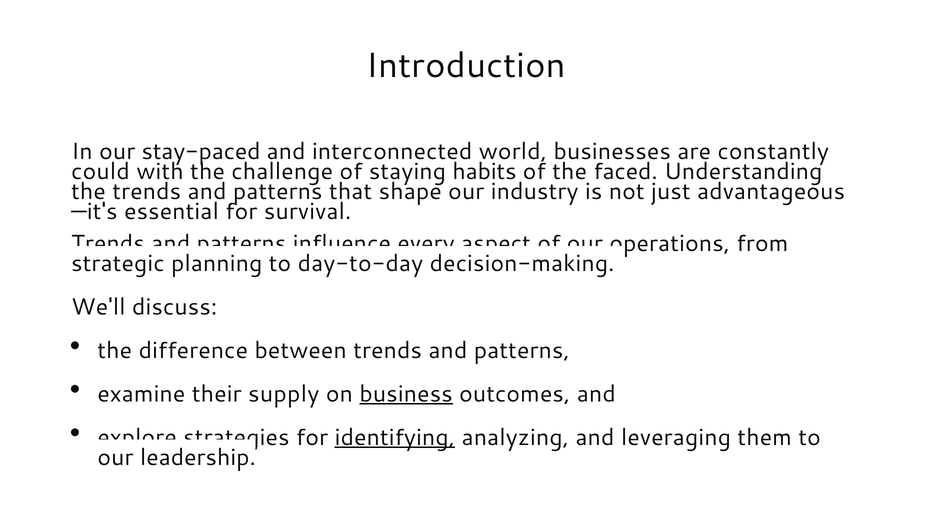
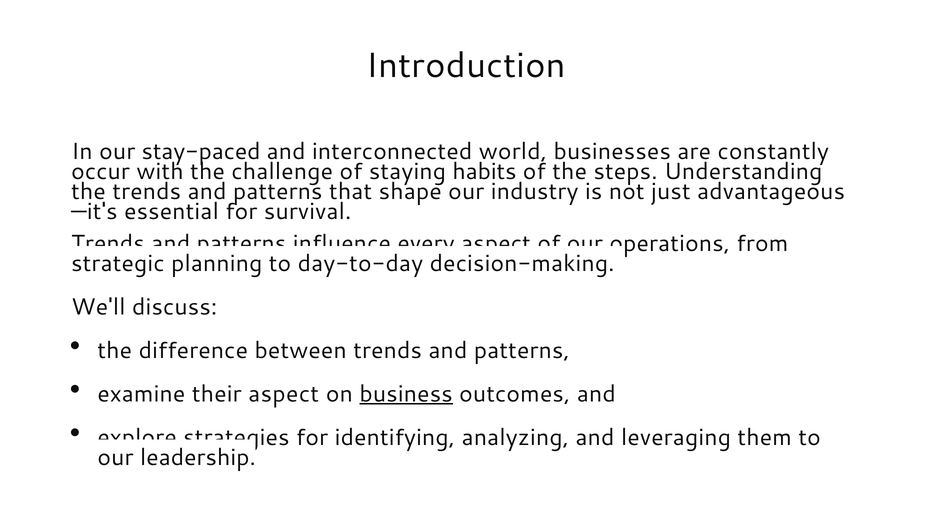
could: could -> occur
faced: faced -> steps
their supply: supply -> aspect
identifying underline: present -> none
